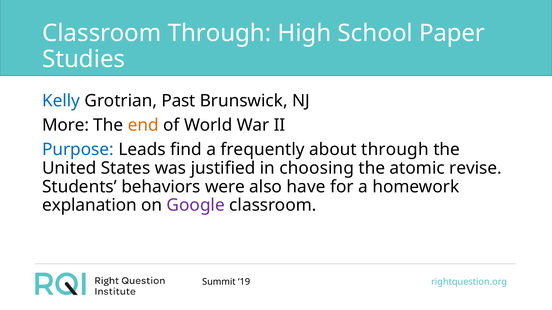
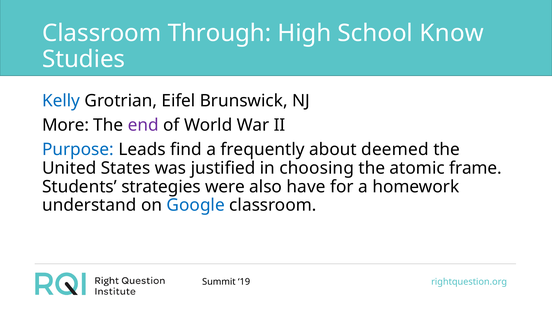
Paper: Paper -> Know
Past: Past -> Eifel
end colour: orange -> purple
about through: through -> deemed
revise: revise -> frame
behaviors: behaviors -> strategies
explanation: explanation -> understand
Google colour: purple -> blue
